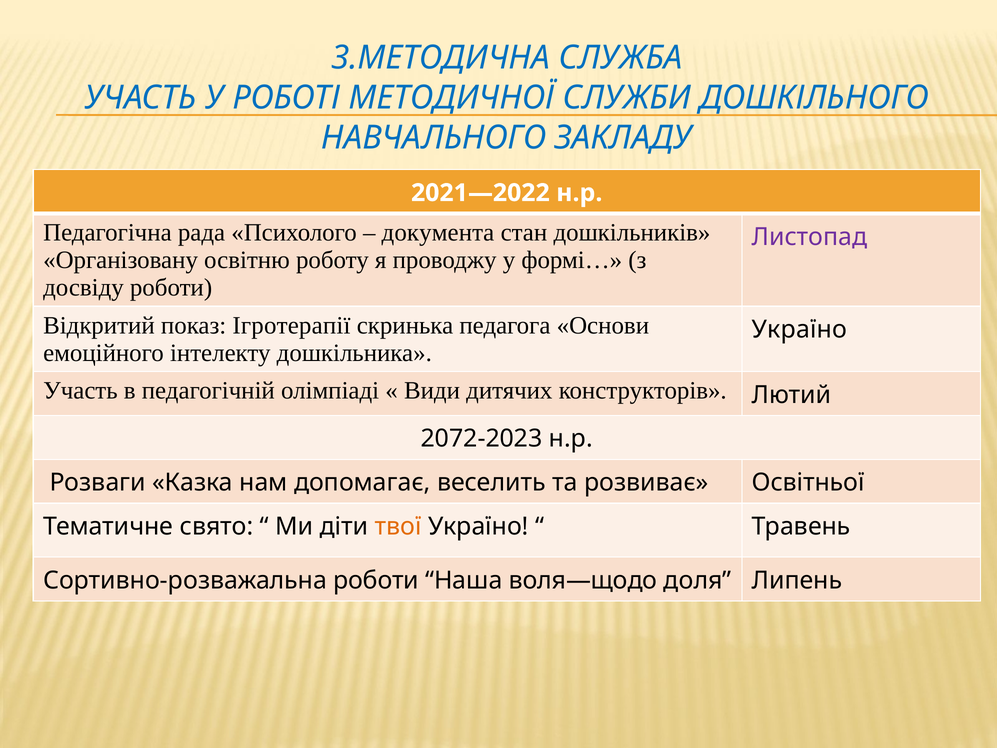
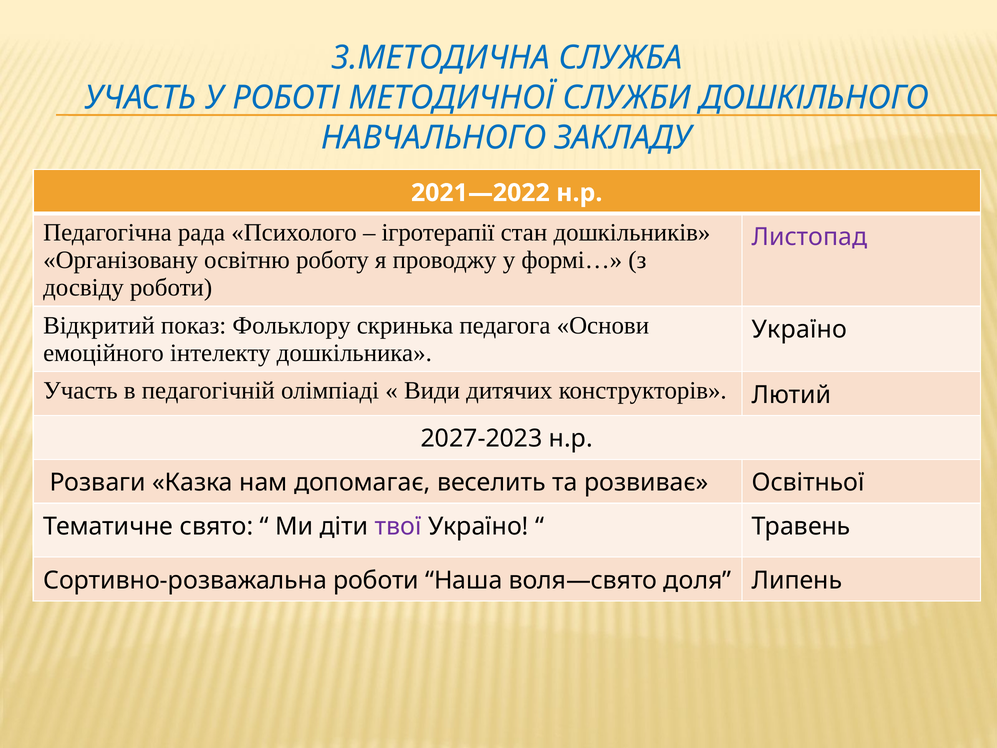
документа: документа -> ігротерапії
Ігротерапії: Ігротерапії -> Фольклору
2072-2023: 2072-2023 -> 2027-2023
твої colour: orange -> purple
воля—щодо: воля—щодо -> воля—свято
